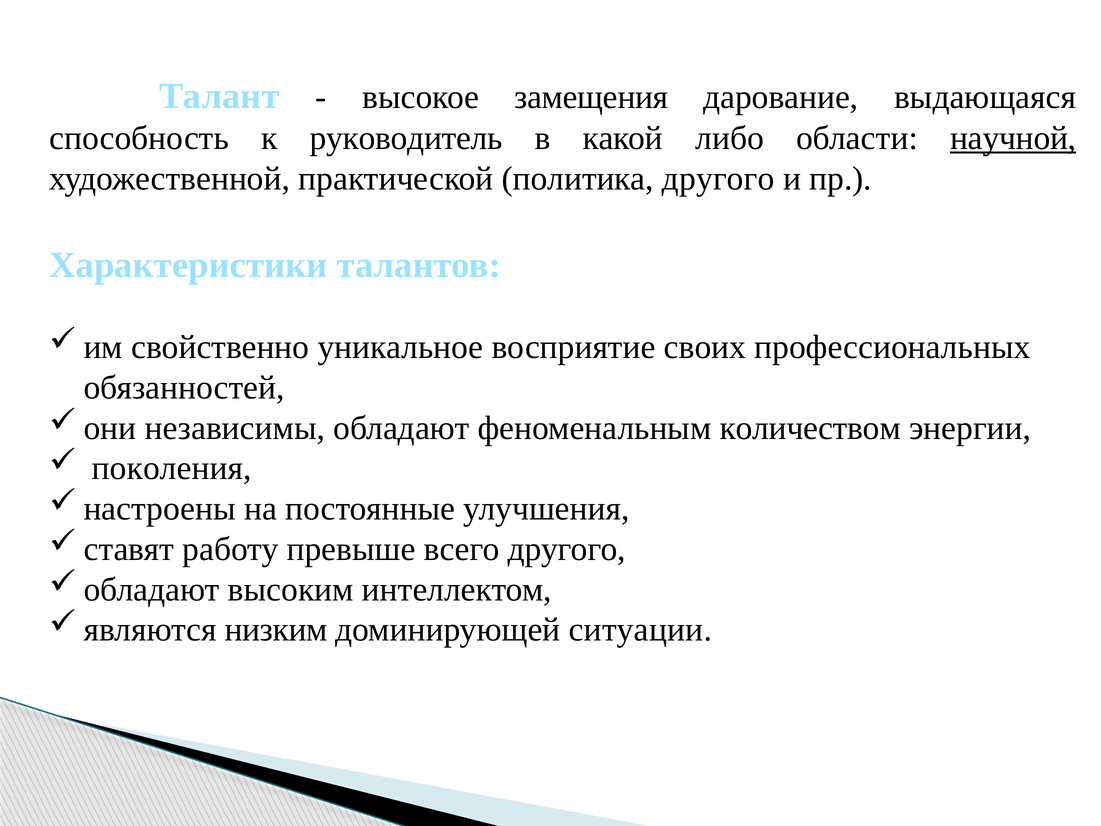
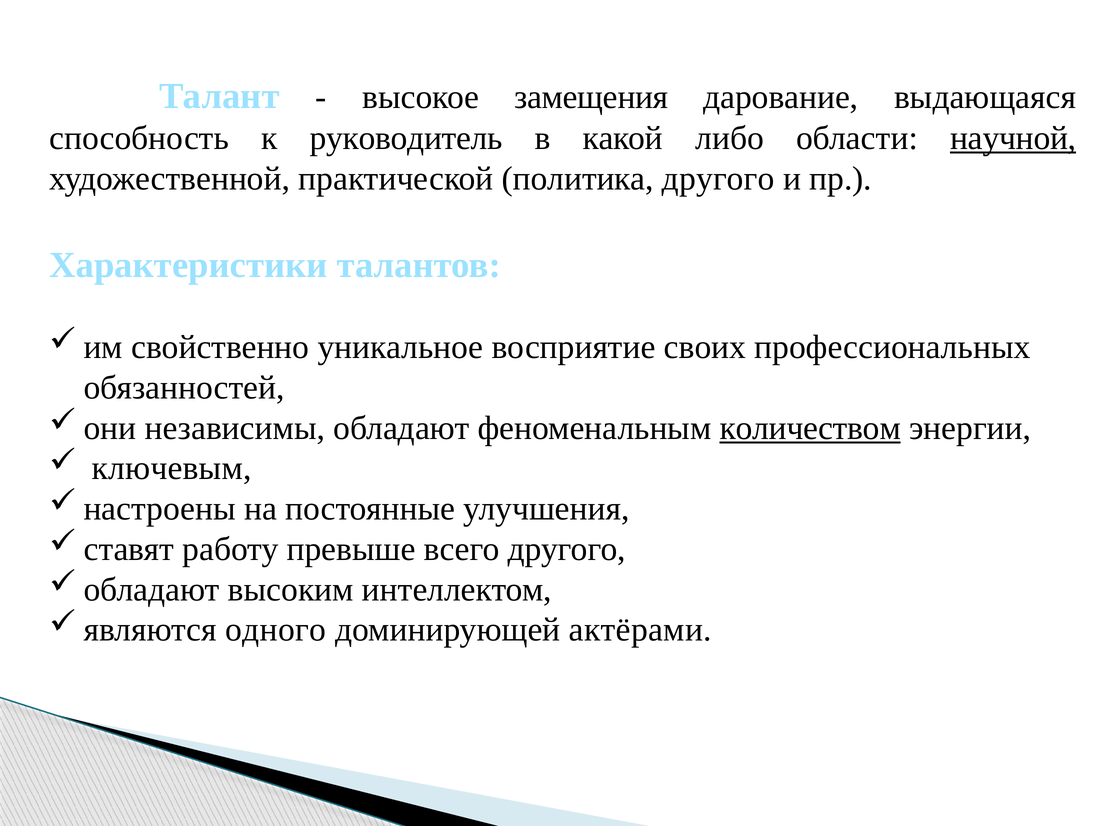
количеством underline: none -> present
поколения: поколения -> ключевым
низким: низким -> одного
ситуации: ситуации -> актёрами
